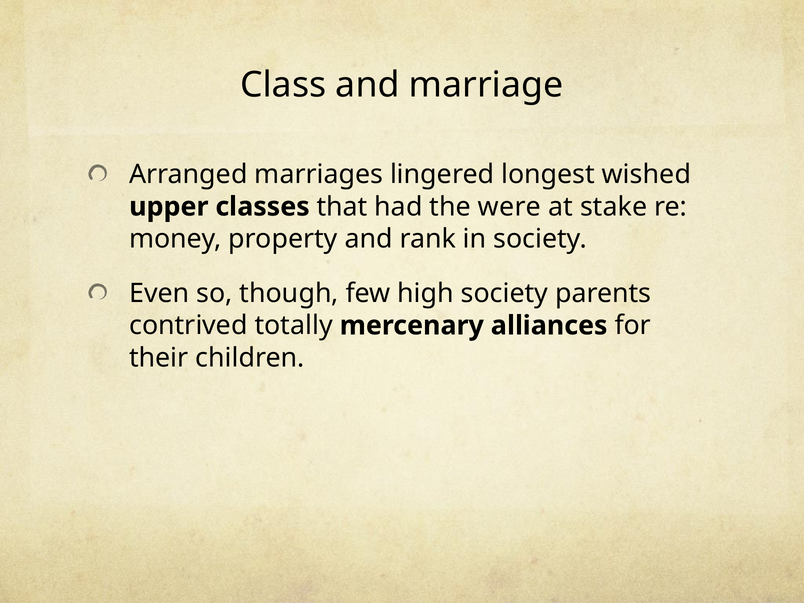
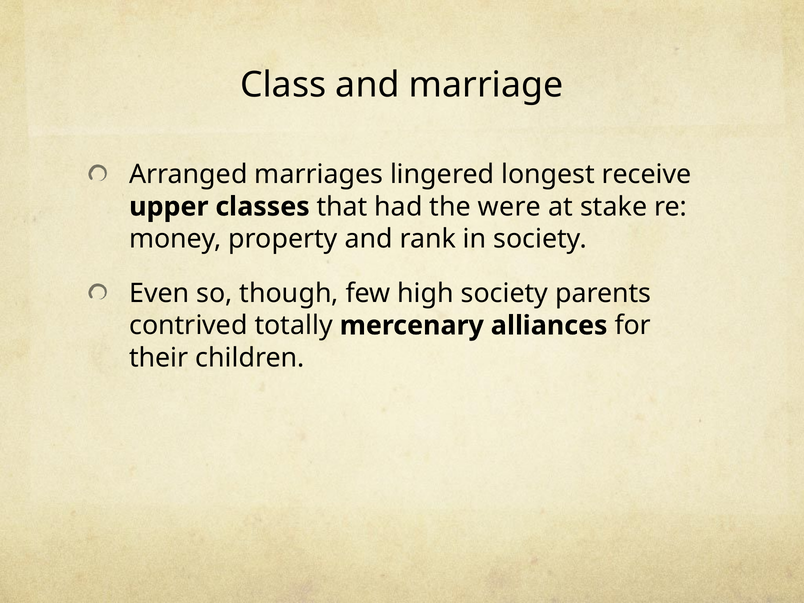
wished: wished -> receive
